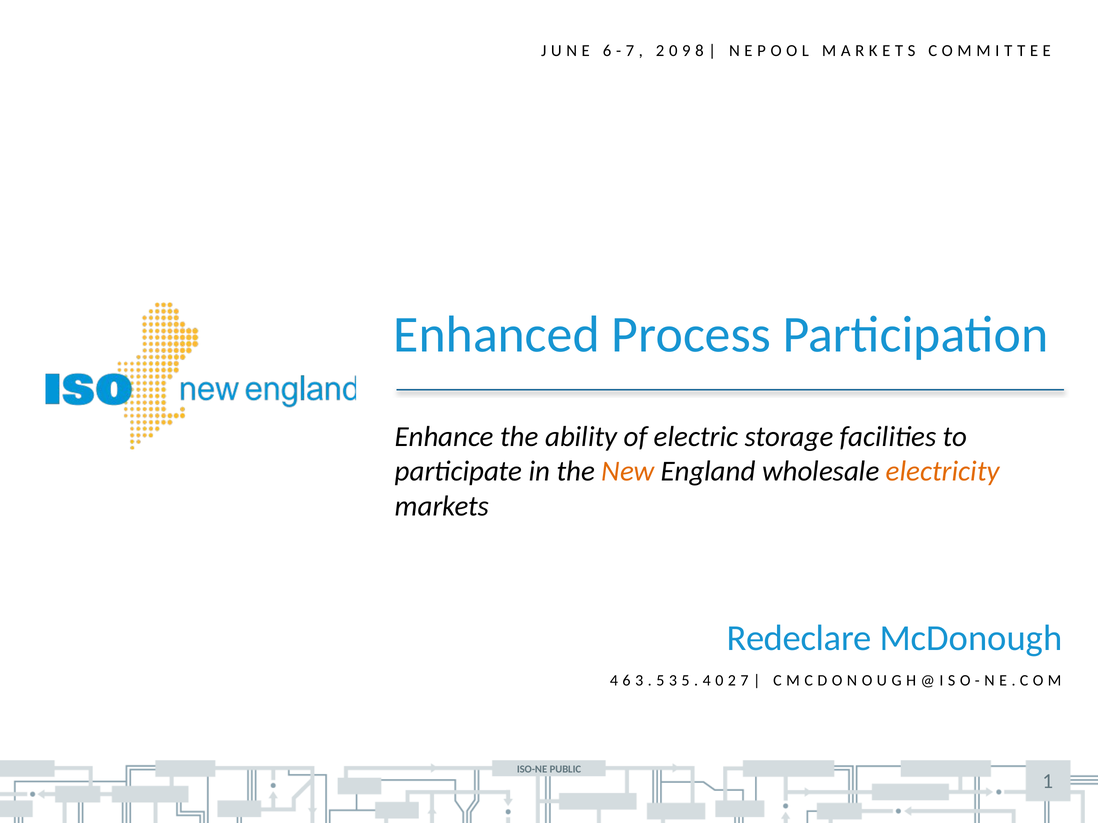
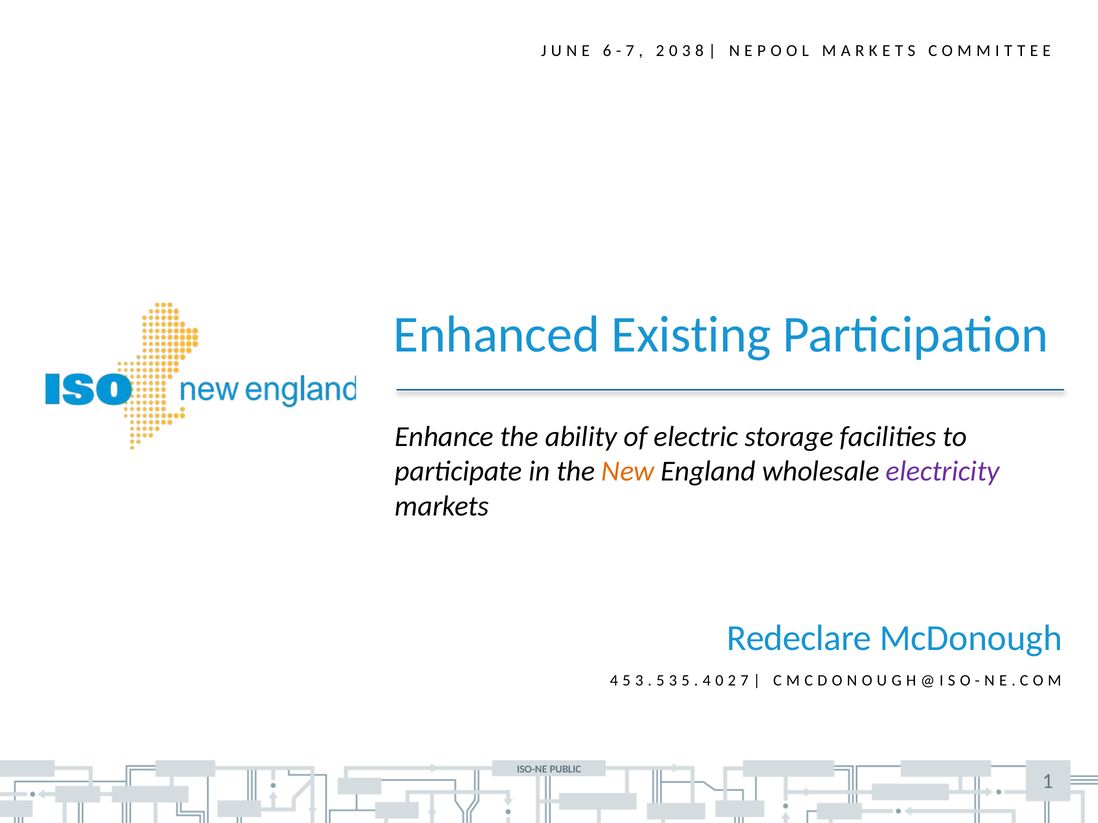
9 at (686, 51): 9 -> 3
Process: Process -> Existing
electricity colour: orange -> purple
6 at (627, 681): 6 -> 5
